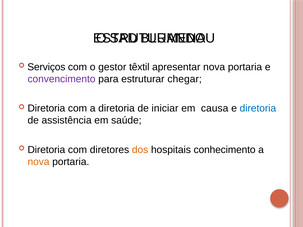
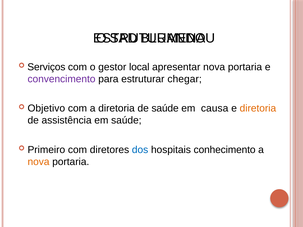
têxtil: têxtil -> local
Diretoria at (46, 108): Diretoria -> Objetivo
de iniciar: iniciar -> saúde
diretoria at (258, 108) colour: blue -> orange
Diretoria at (46, 150): Diretoria -> Primeiro
dos colour: orange -> blue
